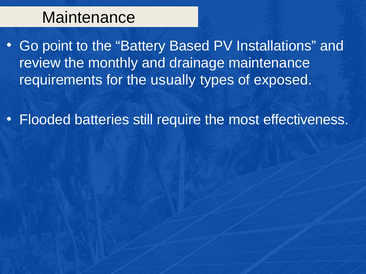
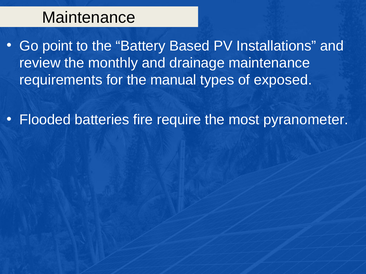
usually: usually -> manual
still: still -> fire
effectiveness: effectiveness -> pyranometer
